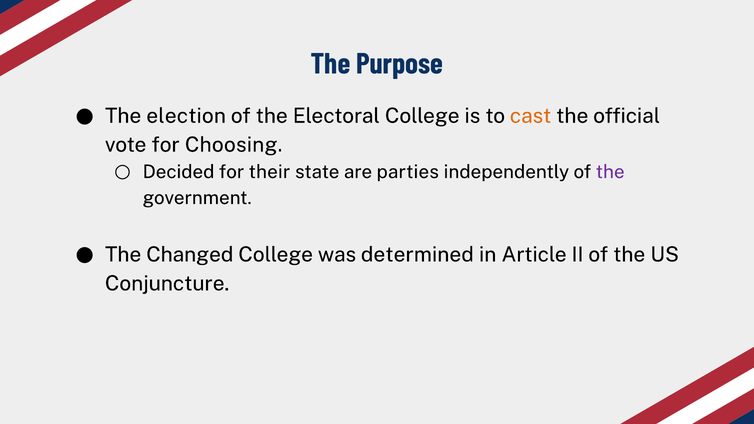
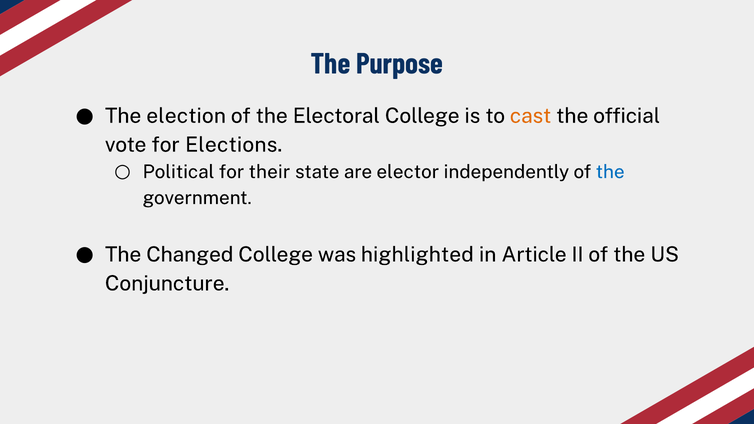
Choosing: Choosing -> Elections
Decided: Decided -> Political
parties: parties -> elector
the at (610, 172) colour: purple -> blue
determined: determined -> highlighted
